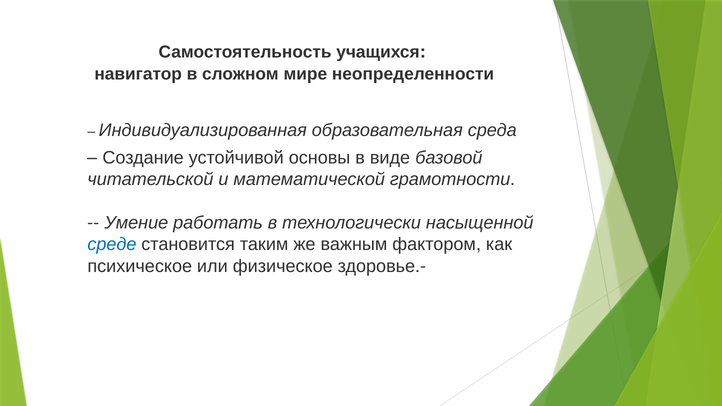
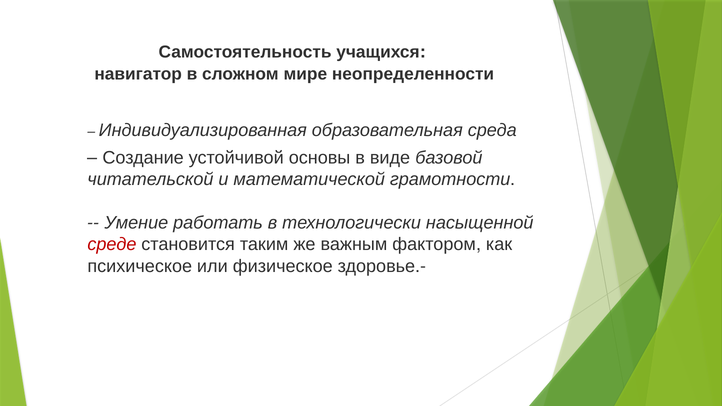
среде colour: blue -> red
